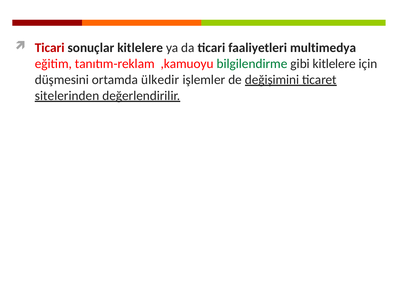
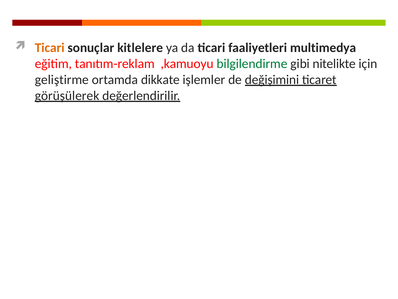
Ticari at (50, 48) colour: red -> orange
gibi kitlelere: kitlelere -> nitelikte
düşmesini: düşmesini -> geliştirme
ülkedir: ülkedir -> dikkate
sitelerinden: sitelerinden -> görüşülerek
